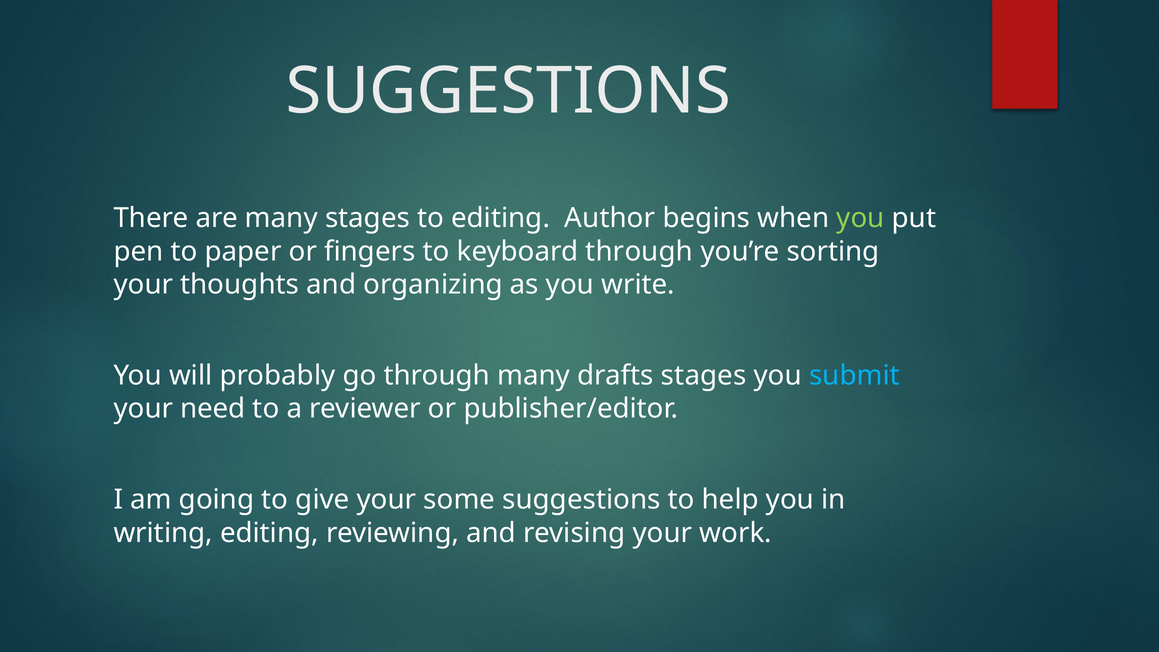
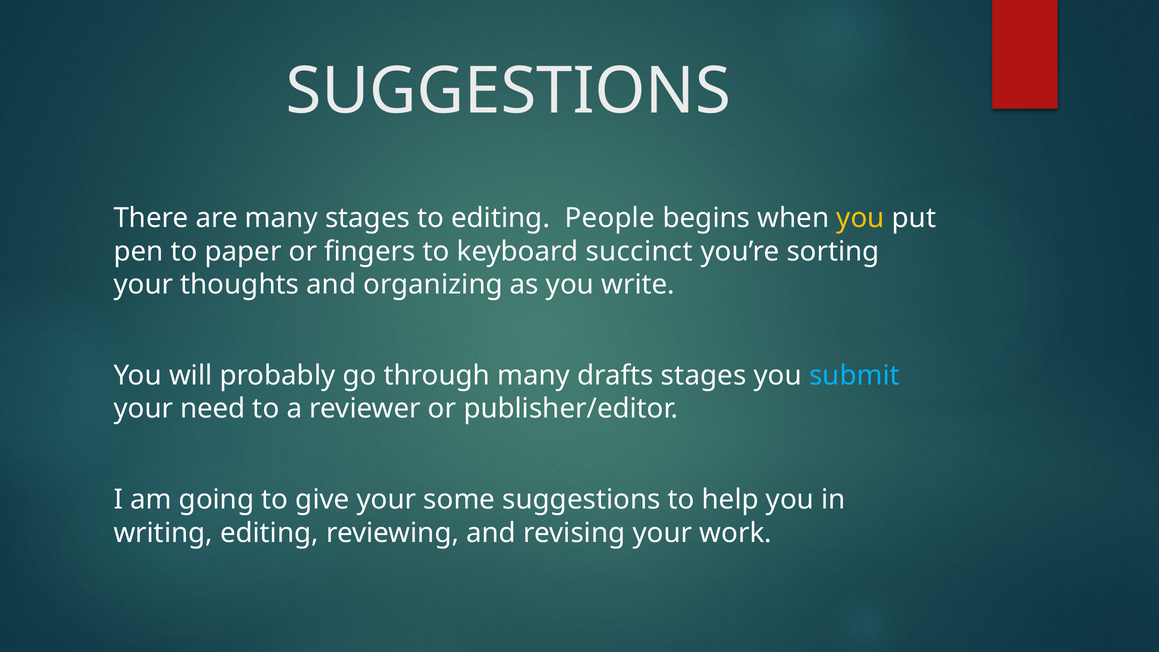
Author: Author -> People
you at (860, 218) colour: light green -> yellow
keyboard through: through -> succinct
